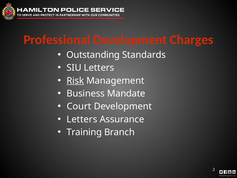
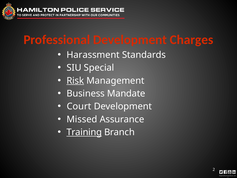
Outstanding: Outstanding -> Harassment
SIU Letters: Letters -> Special
Letters at (82, 119): Letters -> Missed
Training underline: none -> present
